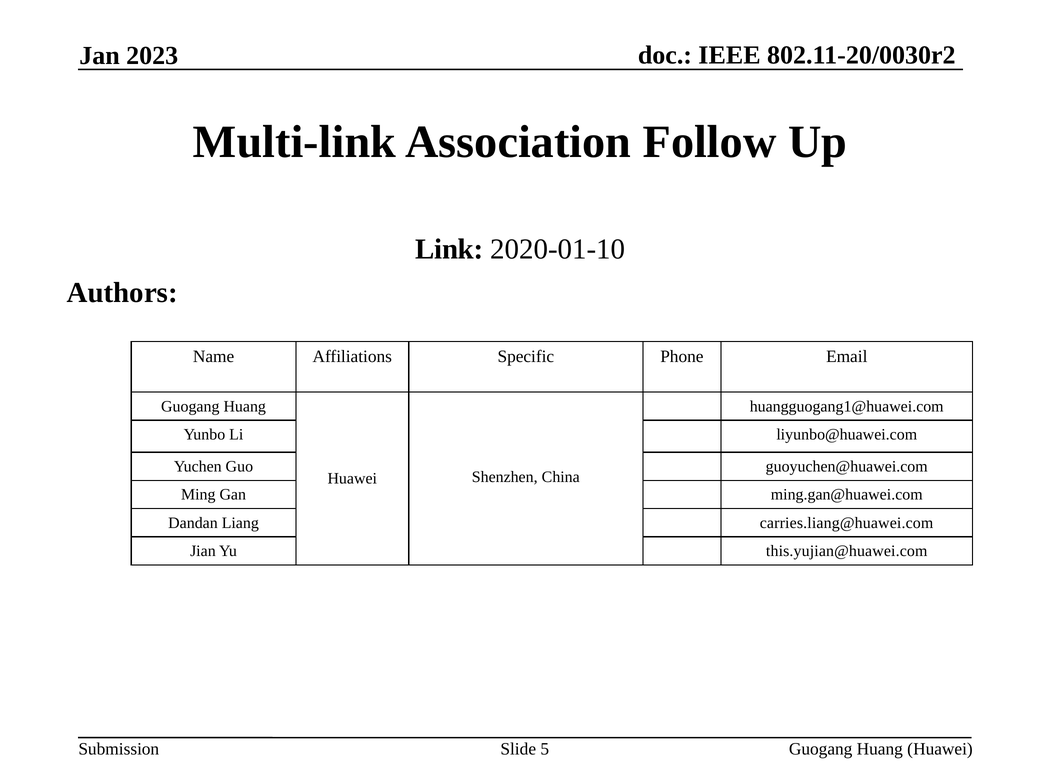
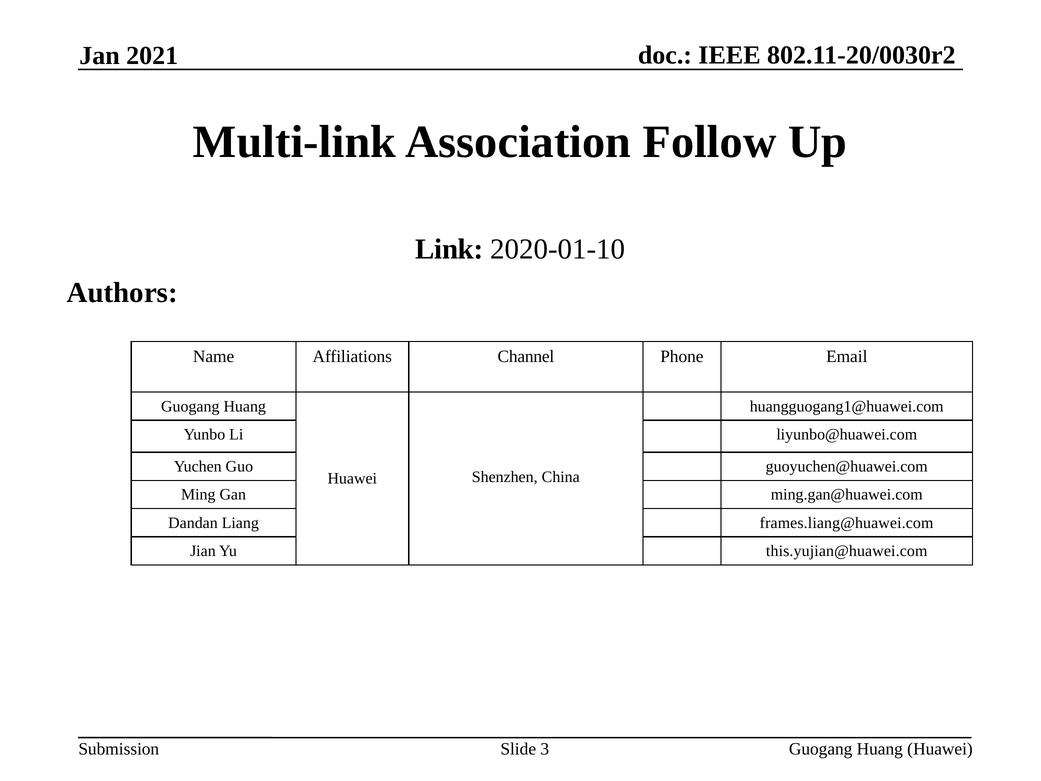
2023: 2023 -> 2021
Specific: Specific -> Channel
carries.liang@huawei.com: carries.liang@huawei.com -> frames.liang@huawei.com
5: 5 -> 3
